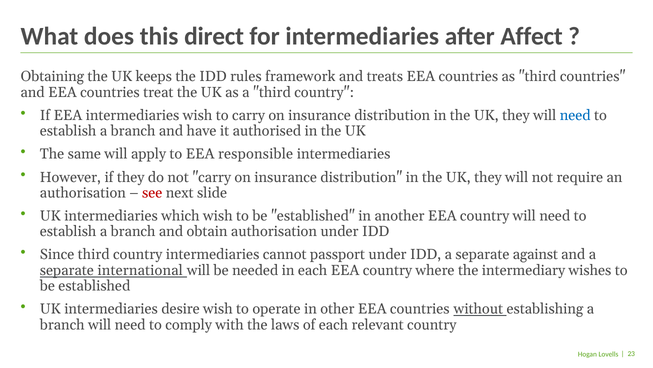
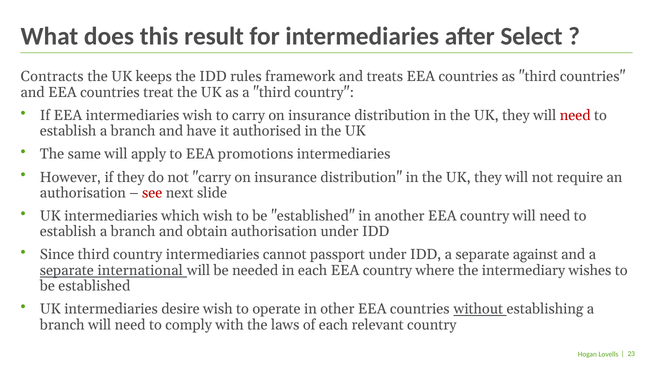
direct: direct -> result
Affect: Affect -> Select
Obtaining: Obtaining -> Contracts
need at (575, 115) colour: blue -> red
responsible: responsible -> promotions
